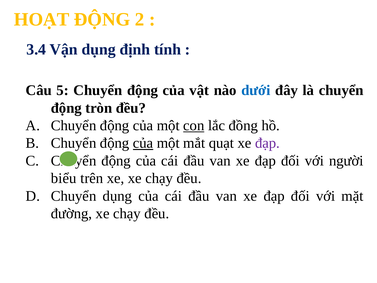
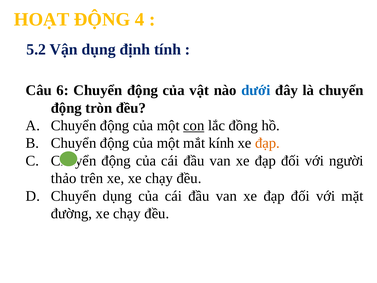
2: 2 -> 4
3.4: 3.4 -> 5.2
5: 5 -> 6
của at (143, 143) underline: present -> none
quạt: quạt -> kính
đạp at (267, 143) colour: purple -> orange
biểu: biểu -> thảo
